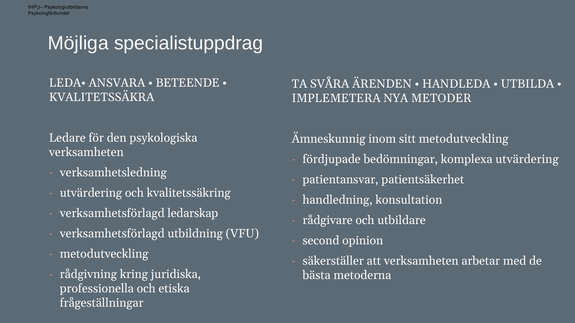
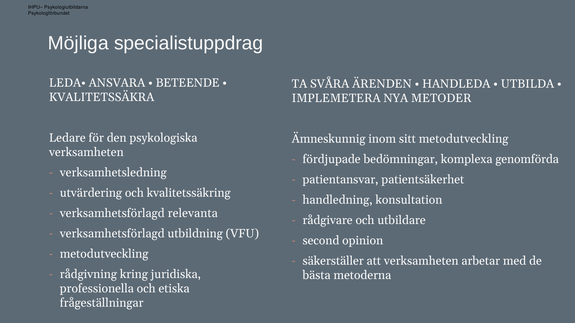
komplexa utvärdering: utvärdering -> genomförda
ledarskap: ledarskap -> relevanta
